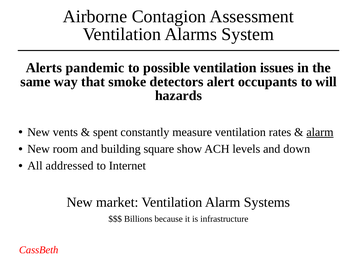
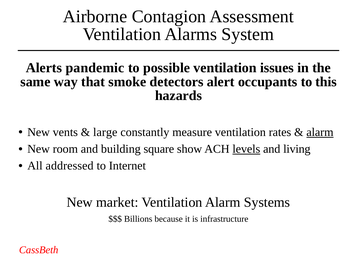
will: will -> this
spent: spent -> large
levels underline: none -> present
down: down -> living
